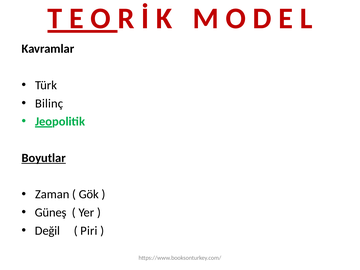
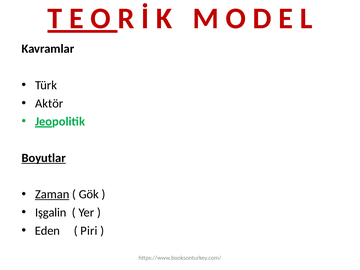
Bilinç: Bilinç -> Aktör
Zaman underline: none -> present
Güneş: Güneş -> Işgalin
Değil: Değil -> Eden
